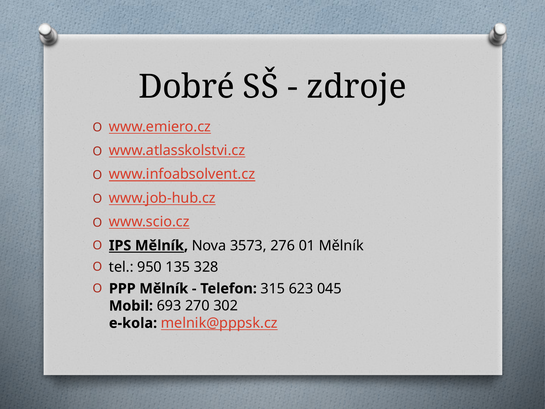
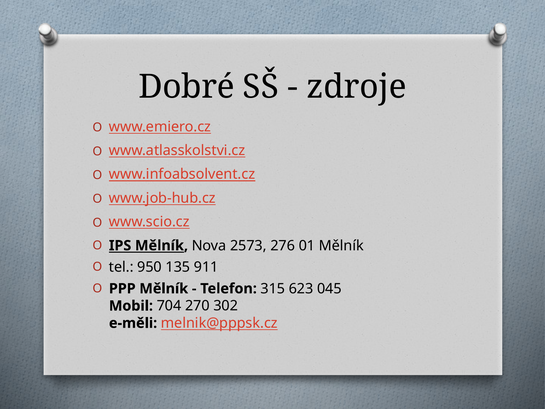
3573: 3573 -> 2573
328: 328 -> 911
693: 693 -> 704
e-kola: e-kola -> e-měli
